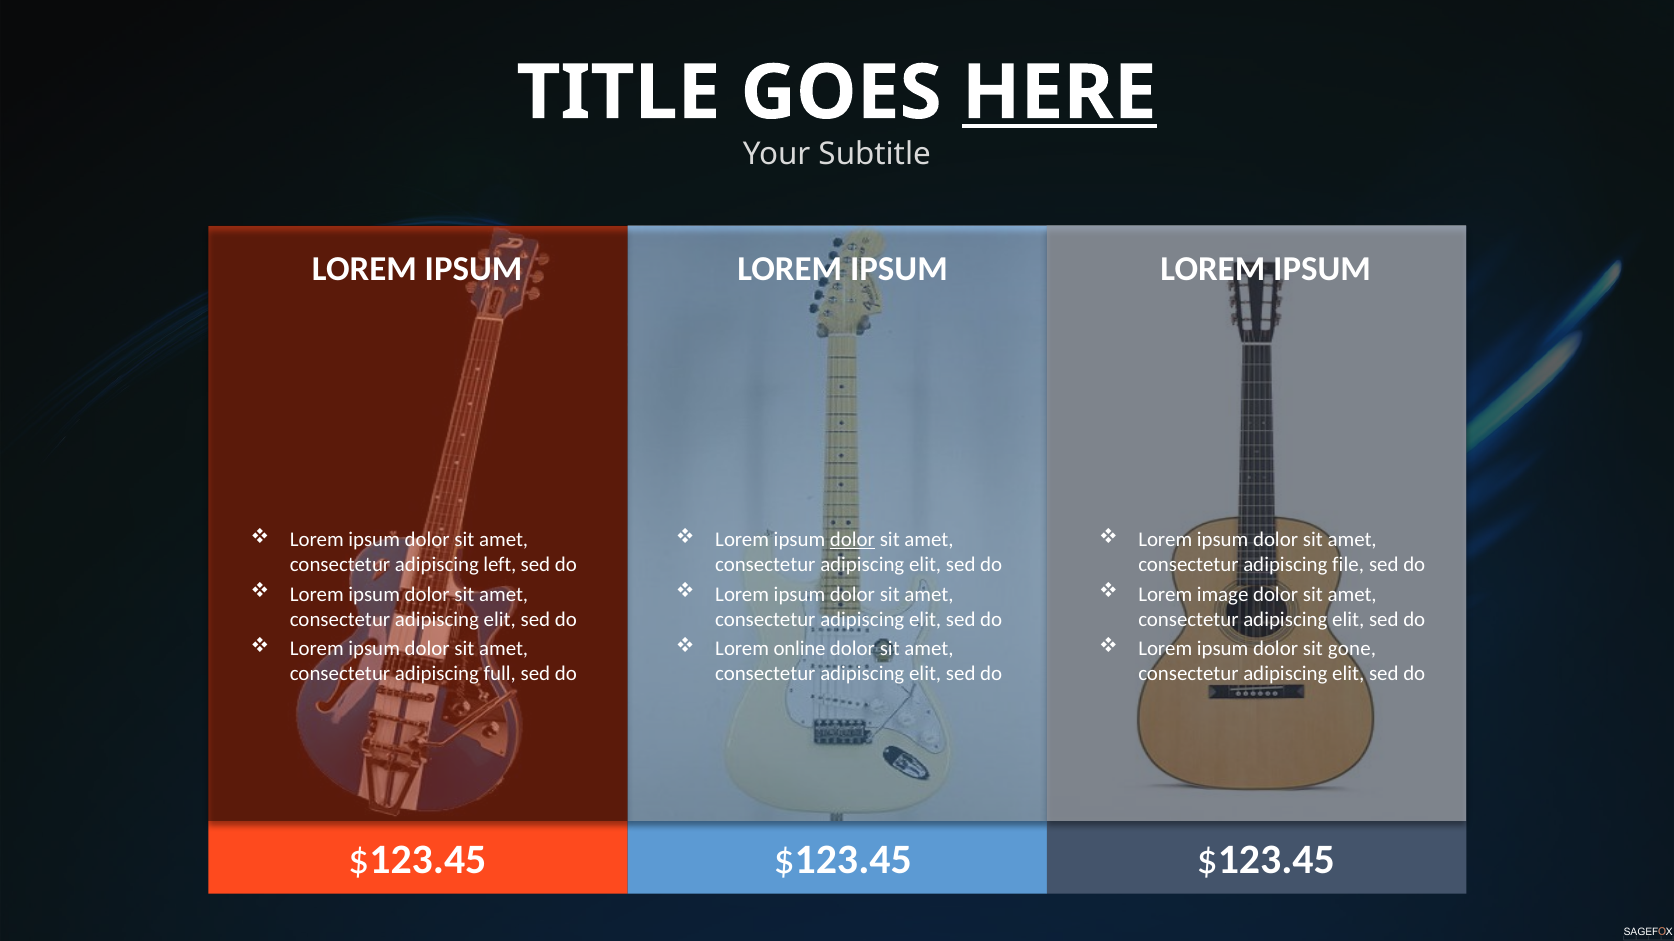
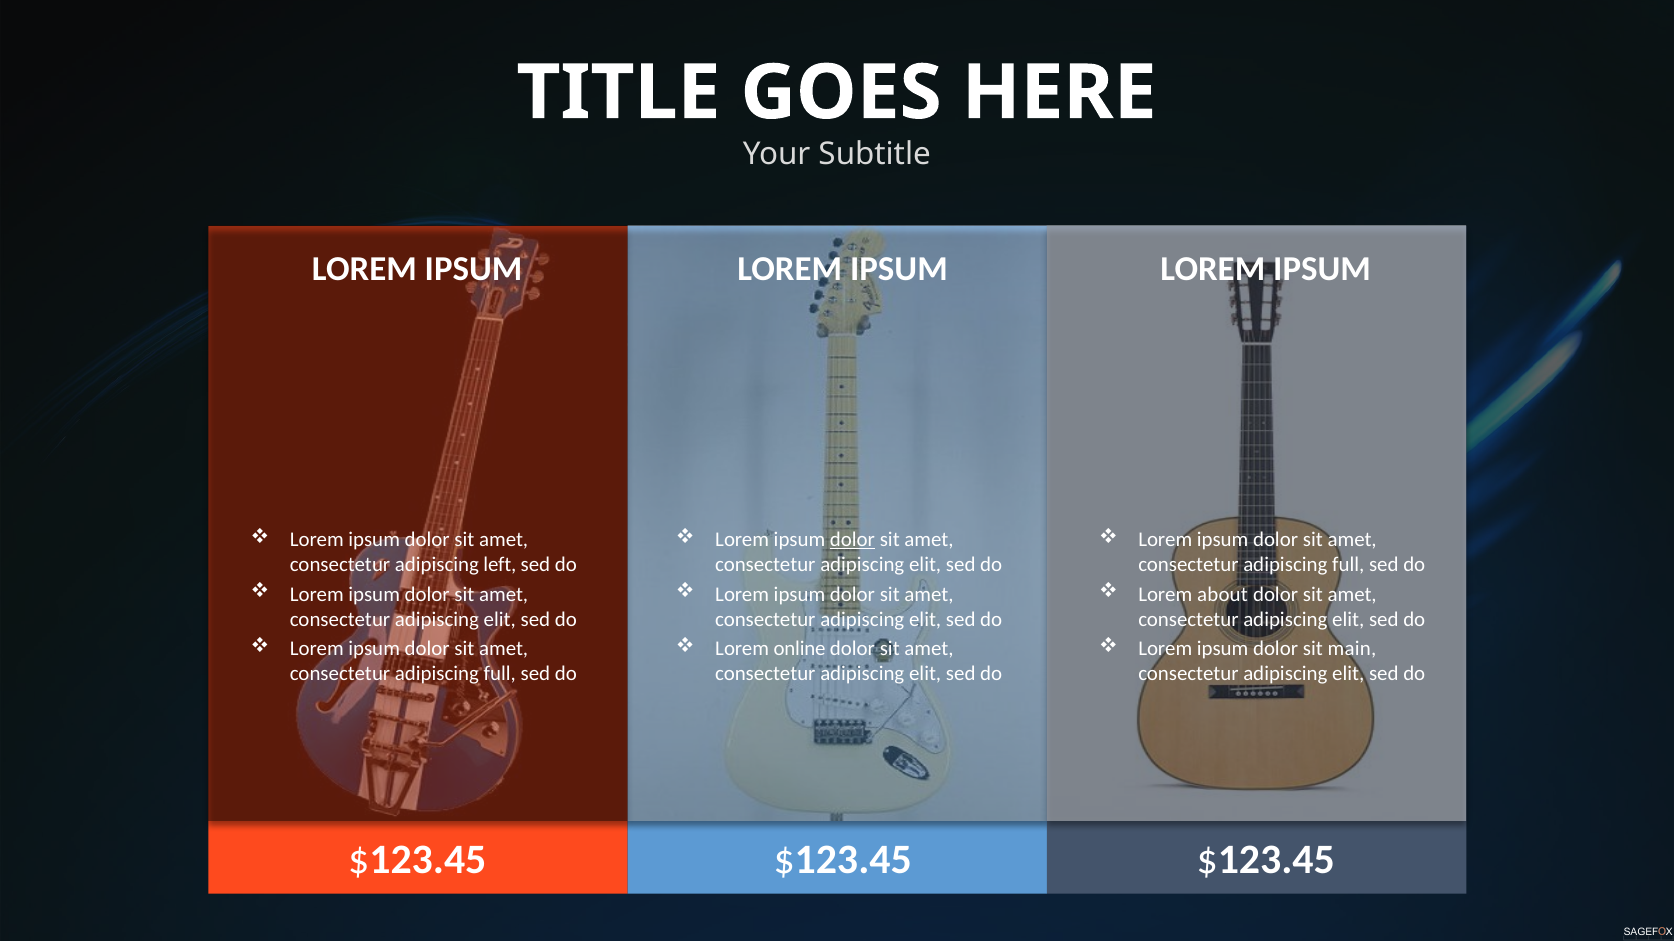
HERE underline: present -> none
file at (1348, 565): file -> full
image: image -> about
gone: gone -> main
